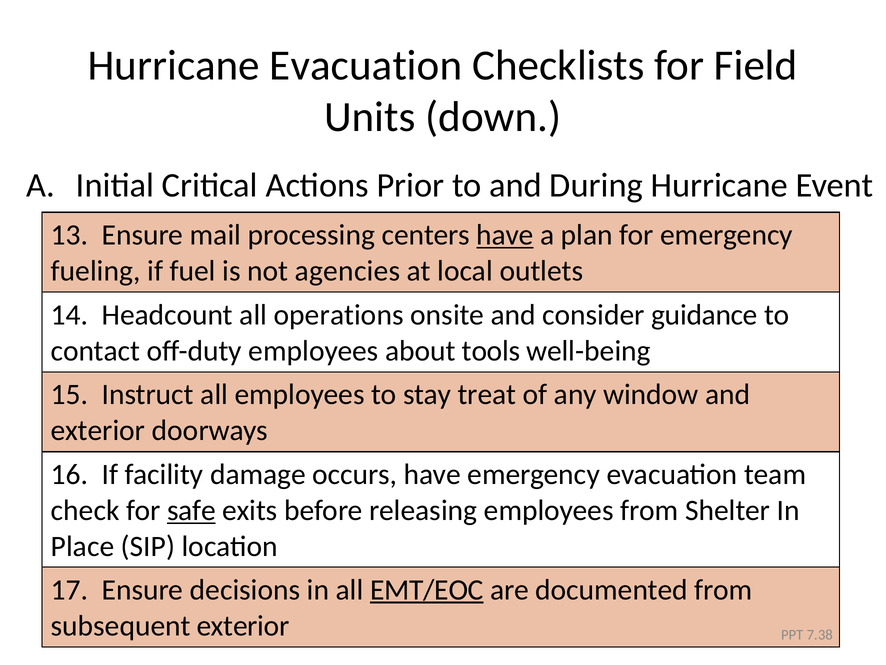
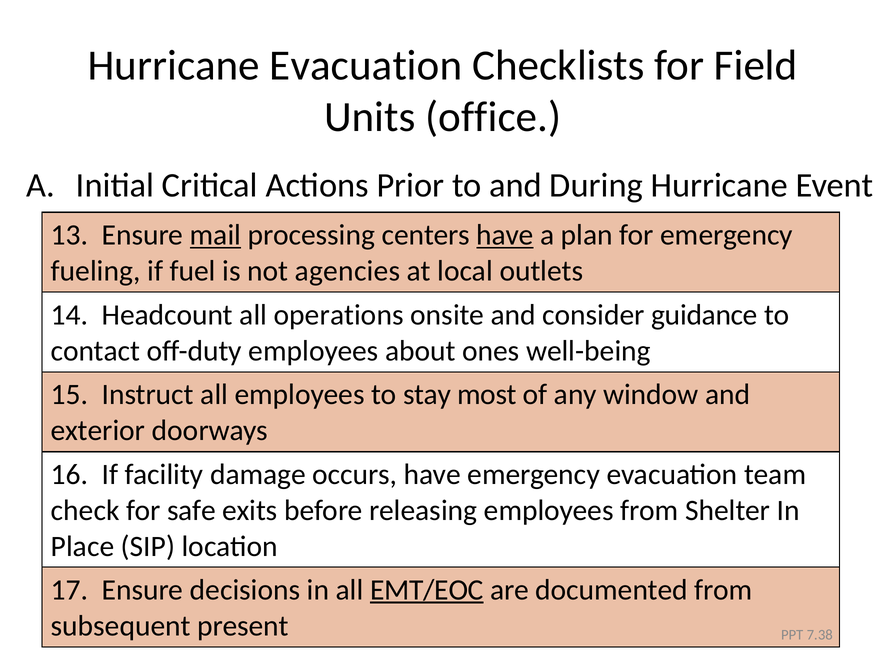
down: down -> office
mail underline: none -> present
tools: tools -> ones
treat: treat -> most
safe underline: present -> none
subsequent exterior: exterior -> present
